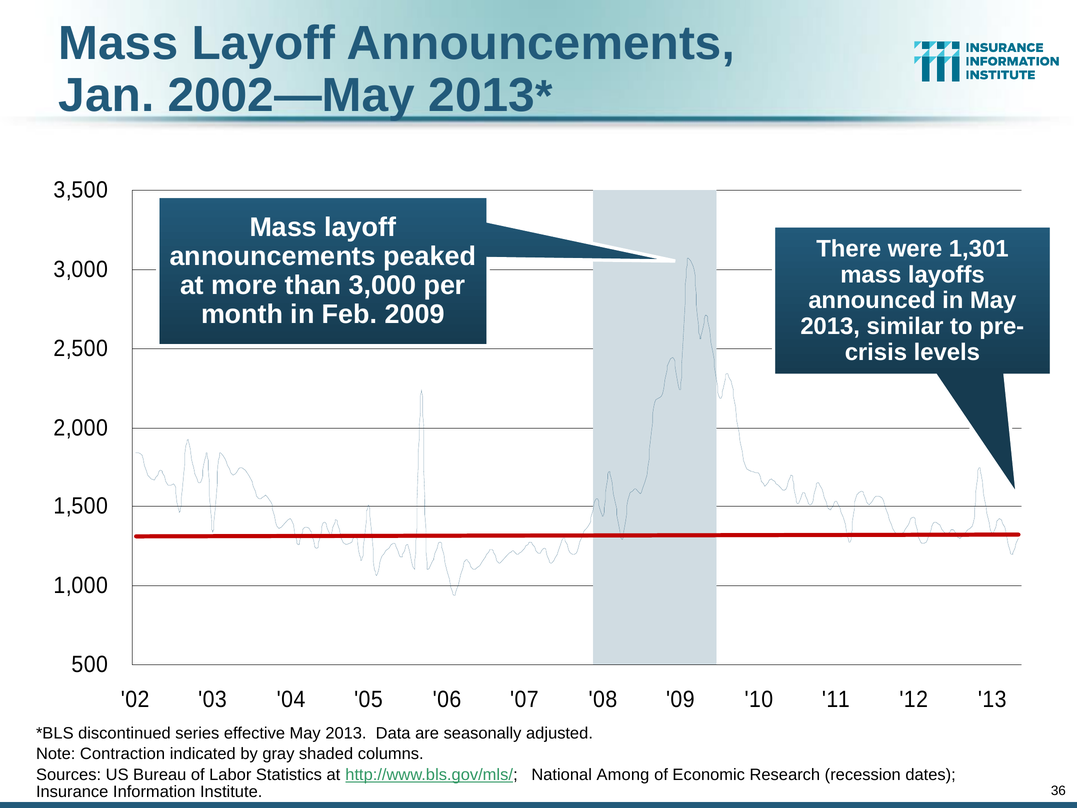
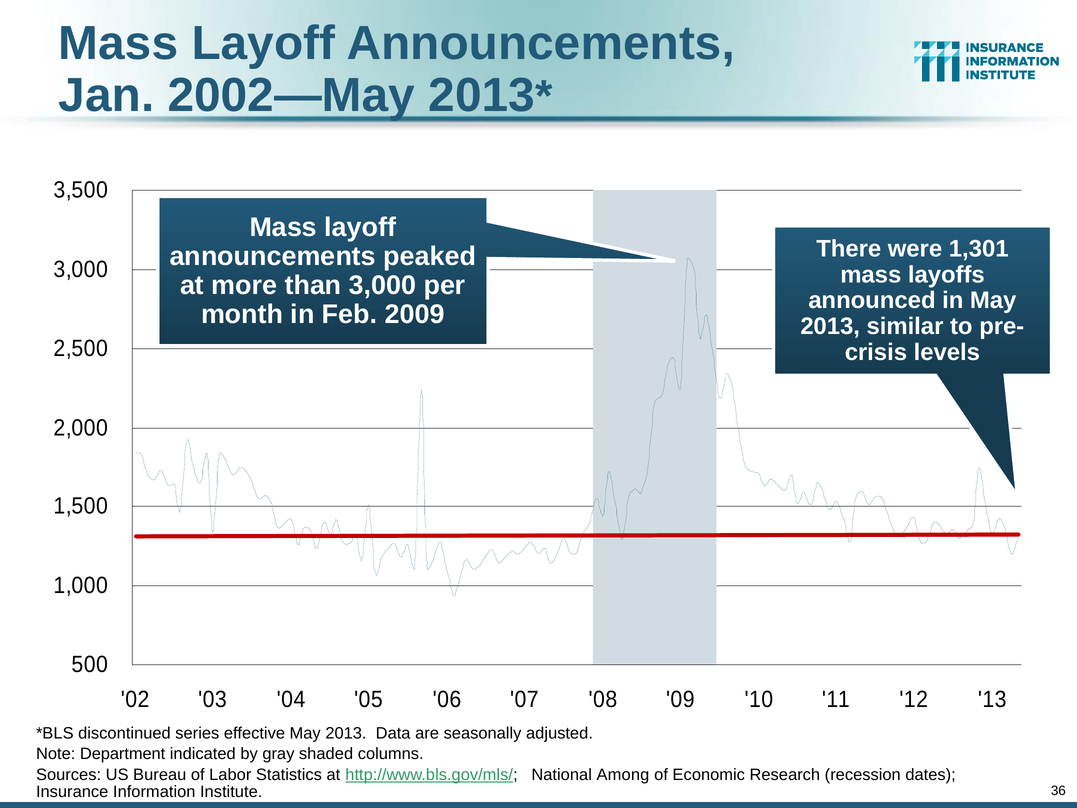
Contraction: Contraction -> Department
